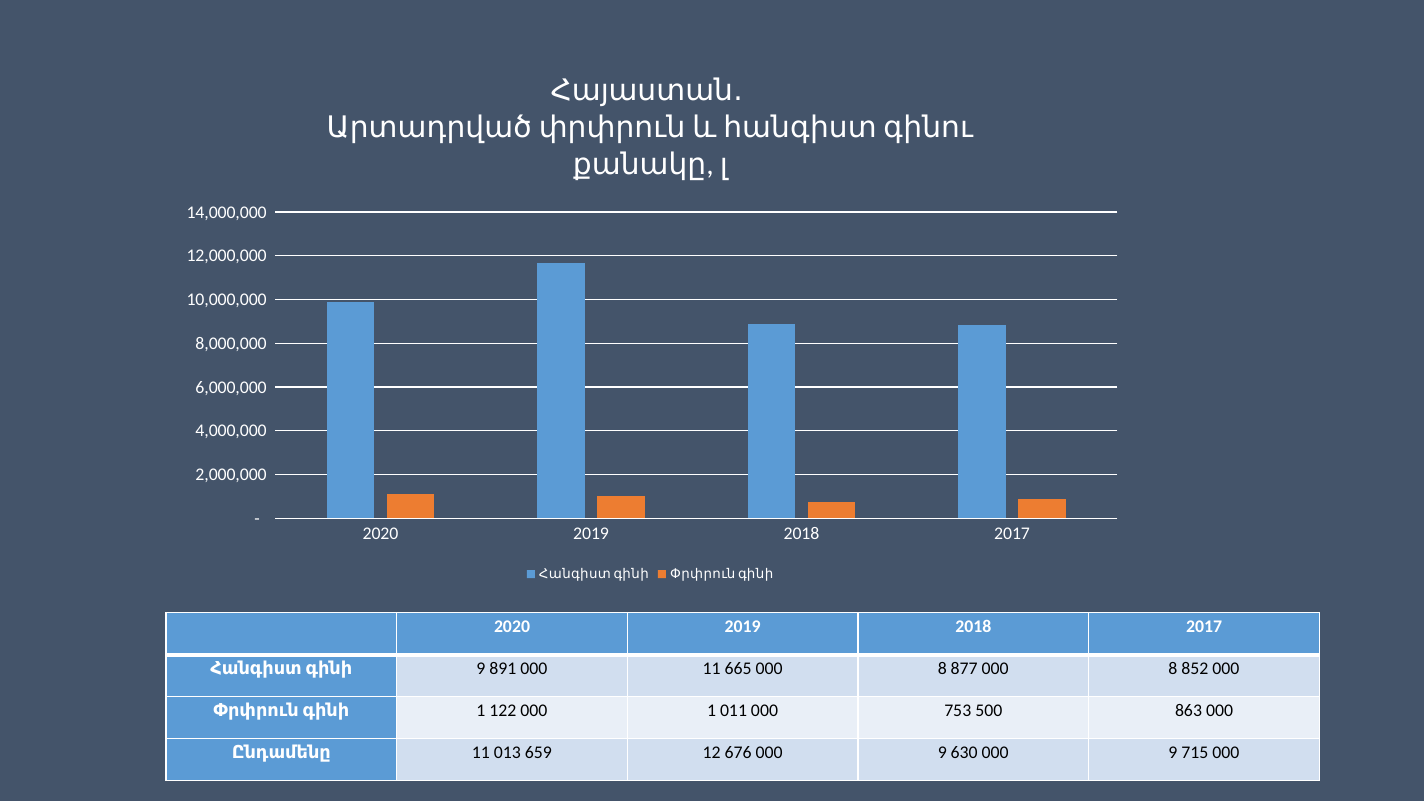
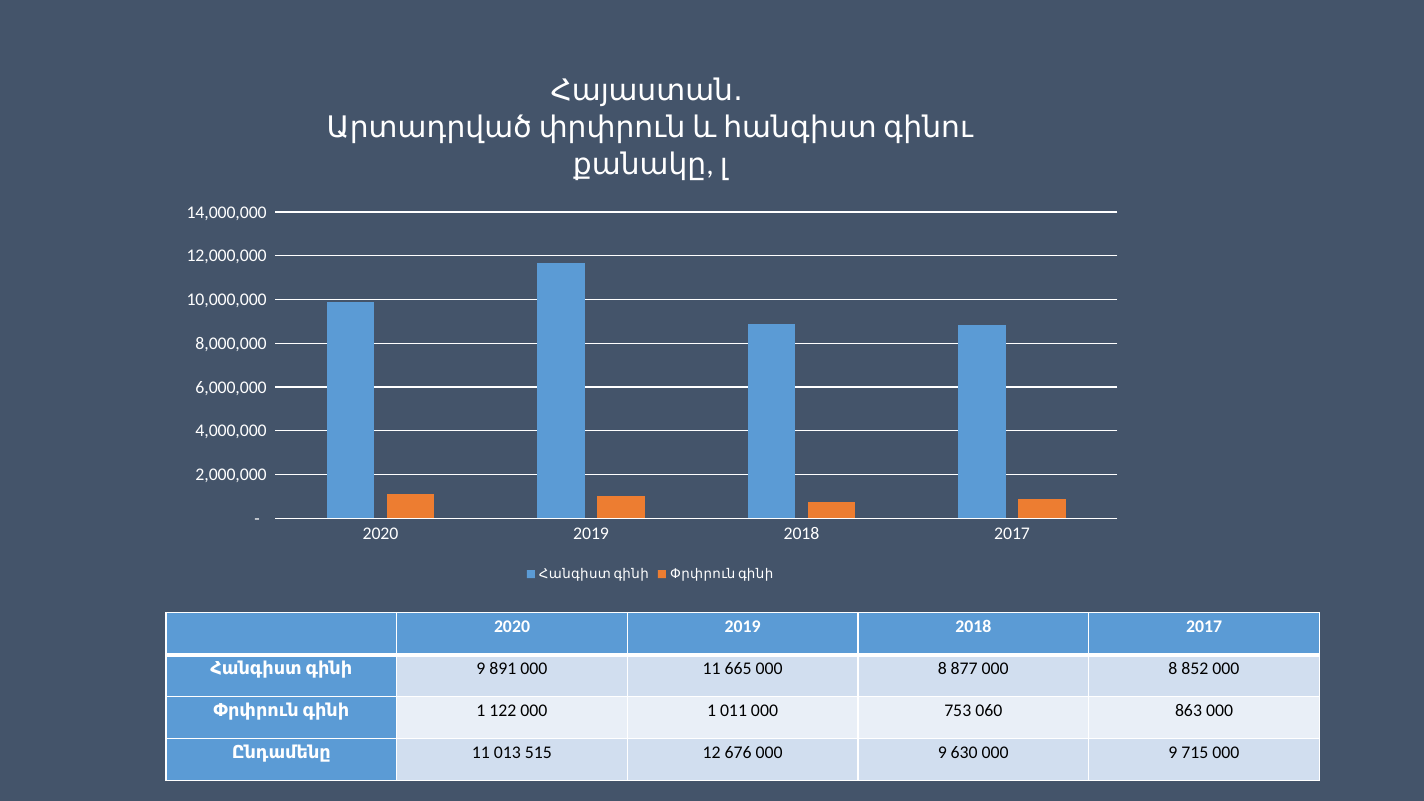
500: 500 -> 060
659: 659 -> 515
